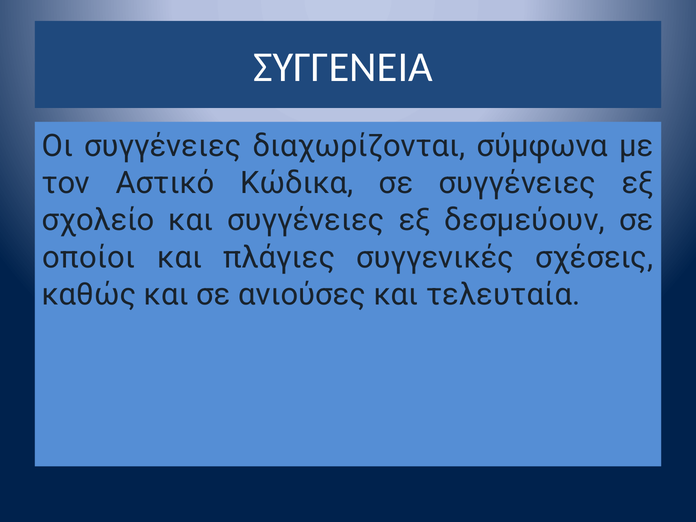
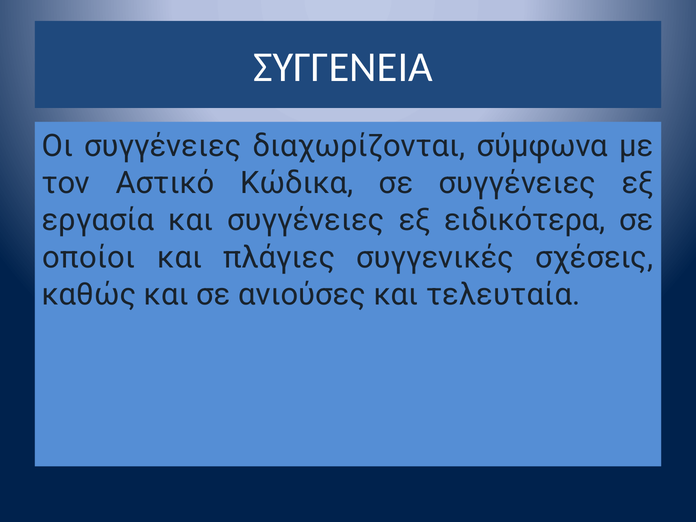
σχολείο: σχολείο -> εργασία
δεσμεύουν: δεσμεύουν -> ειδικότερα
